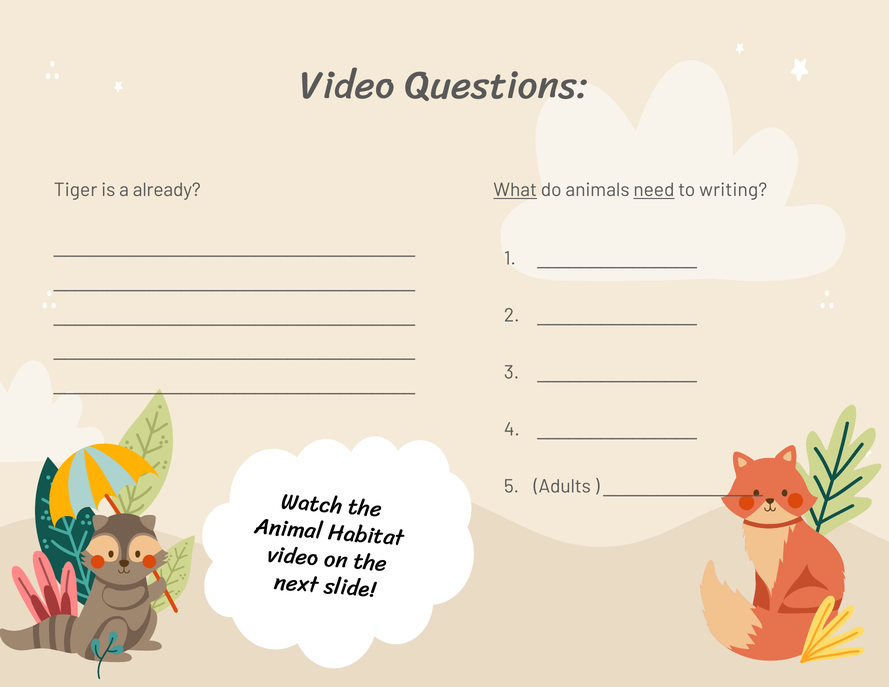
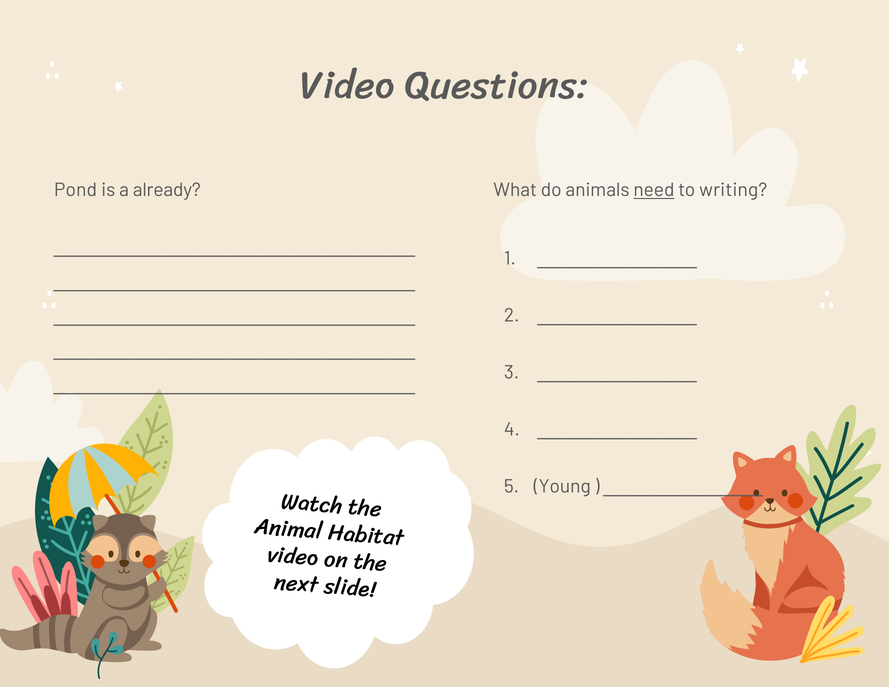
Tiger: Tiger -> Pond
What underline: present -> none
Adults: Adults -> Young
